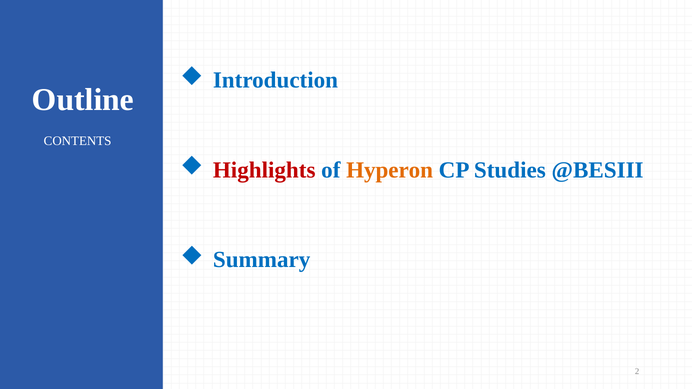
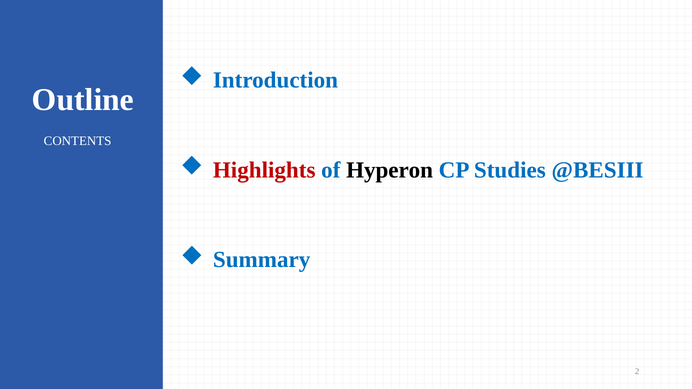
Hyperon colour: orange -> black
